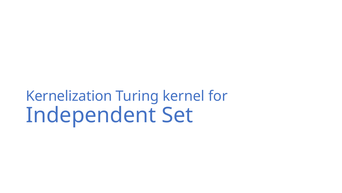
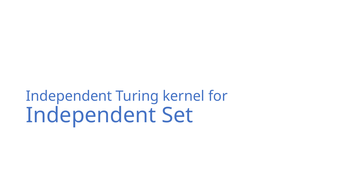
Kernelization at (69, 96): Kernelization -> Independent
